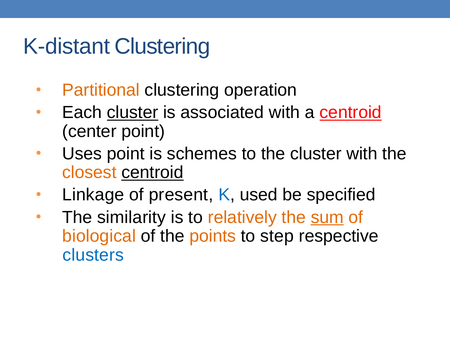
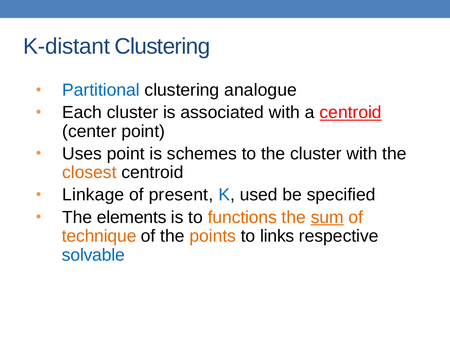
Partitional colour: orange -> blue
operation: operation -> analogue
cluster at (133, 113) underline: present -> none
centroid at (152, 173) underline: present -> none
similarity: similarity -> elements
relatively: relatively -> functions
biological: biological -> technique
step: step -> links
clusters: clusters -> solvable
